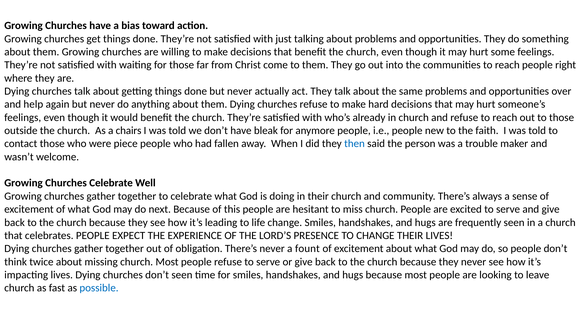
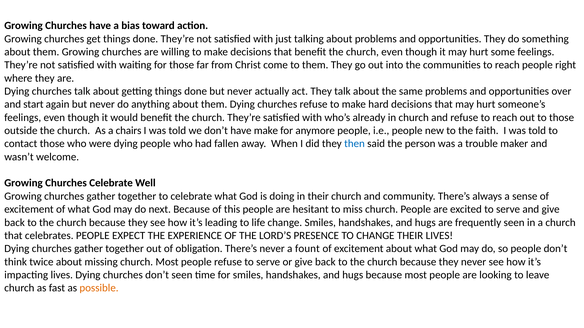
help: help -> start
have bleak: bleak -> make
were piece: piece -> dying
possible colour: blue -> orange
